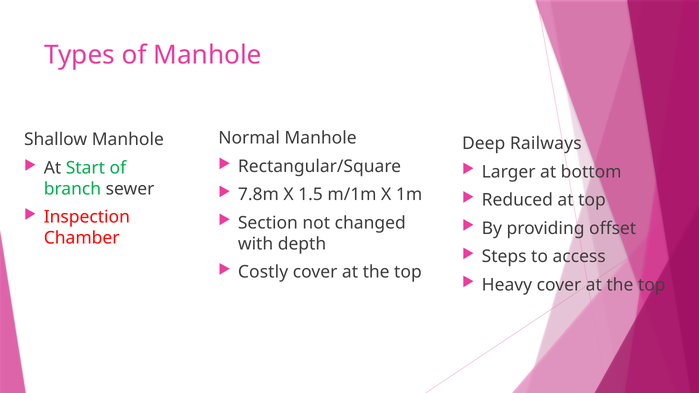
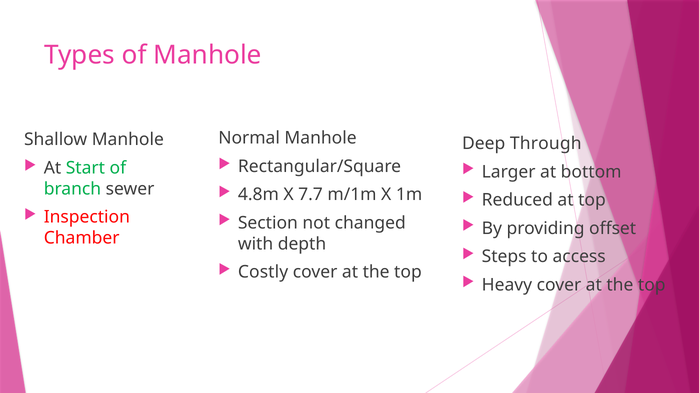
Railways: Railways -> Through
7.8m: 7.8m -> 4.8m
1.5: 1.5 -> 7.7
